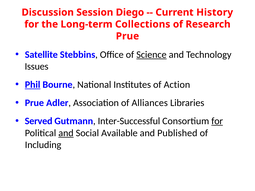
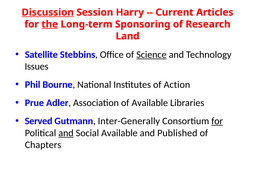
Discussion underline: none -> present
Diego: Diego -> Harry
History: History -> Articles
the underline: none -> present
Collections: Collections -> Sponsoring
Prue at (127, 36): Prue -> Land
Phil underline: present -> none
of Alliances: Alliances -> Available
Inter-Successful: Inter-Successful -> Inter-Generally
Including: Including -> Chapters
